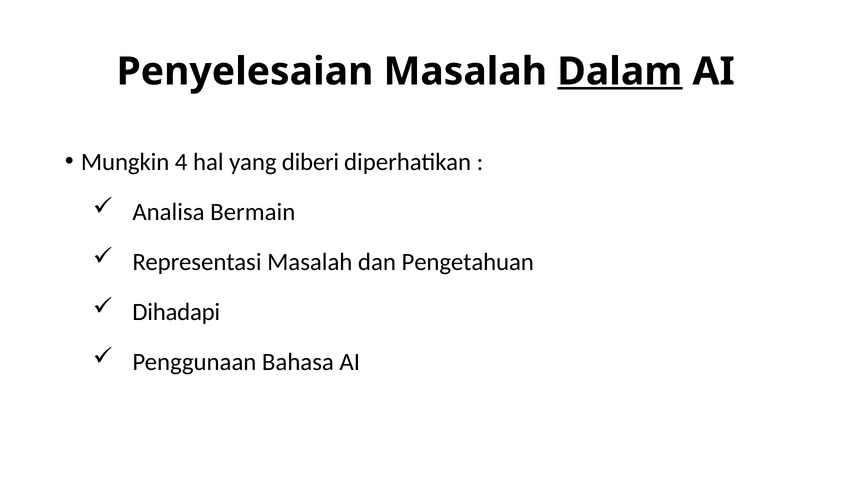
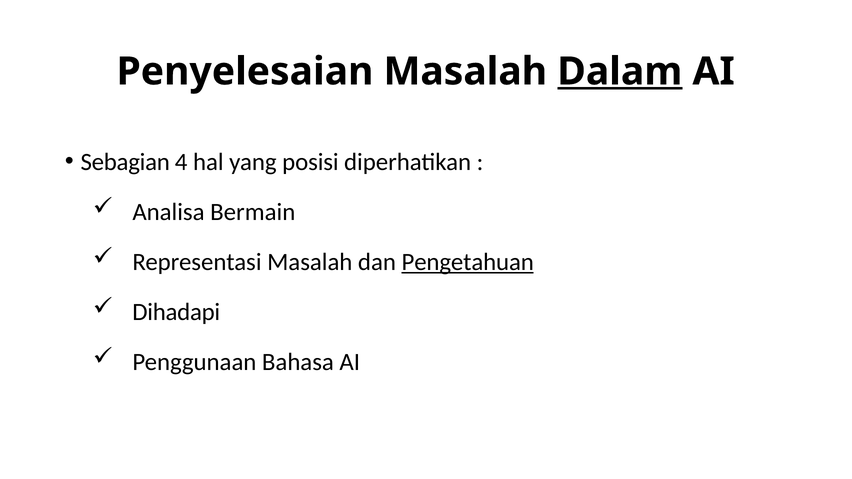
Mungkin: Mungkin -> Sebagian
diberi: diberi -> posisi
Pengetahuan underline: none -> present
